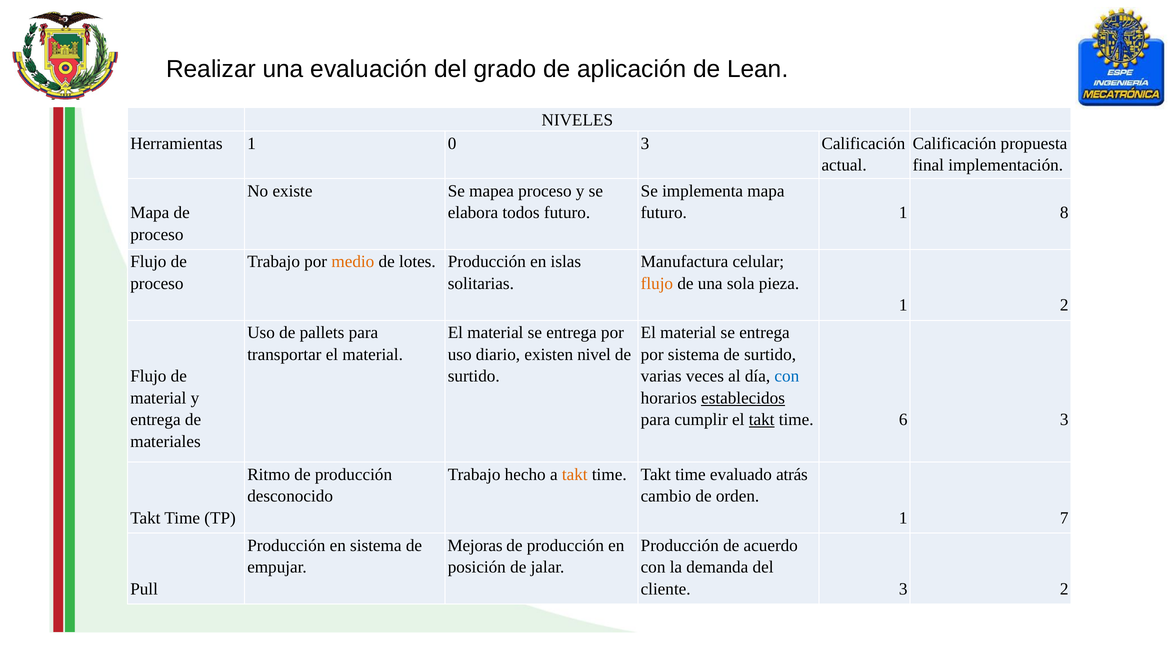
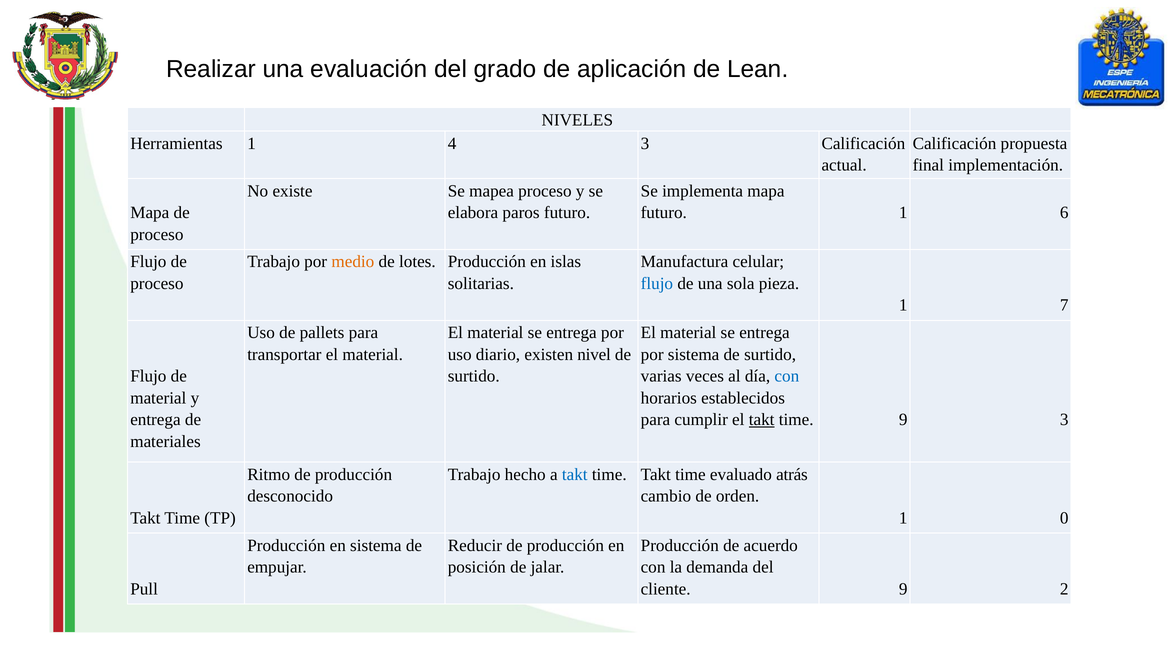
0: 0 -> 4
todos: todos -> paros
8: 8 -> 6
flujo at (657, 284) colour: orange -> blue
1 2: 2 -> 7
establecidos underline: present -> none
time 6: 6 -> 9
takt at (575, 474) colour: orange -> blue
7: 7 -> 0
Mejoras: Mejoras -> Reducir
cliente 3: 3 -> 9
